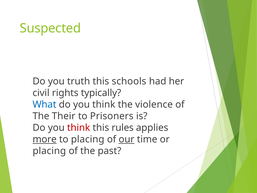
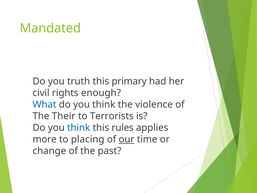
Suspected: Suspected -> Mandated
schools: schools -> primary
typically: typically -> enough
Prisoners: Prisoners -> Terrorists
think at (79, 128) colour: red -> blue
more underline: present -> none
placing at (49, 151): placing -> change
